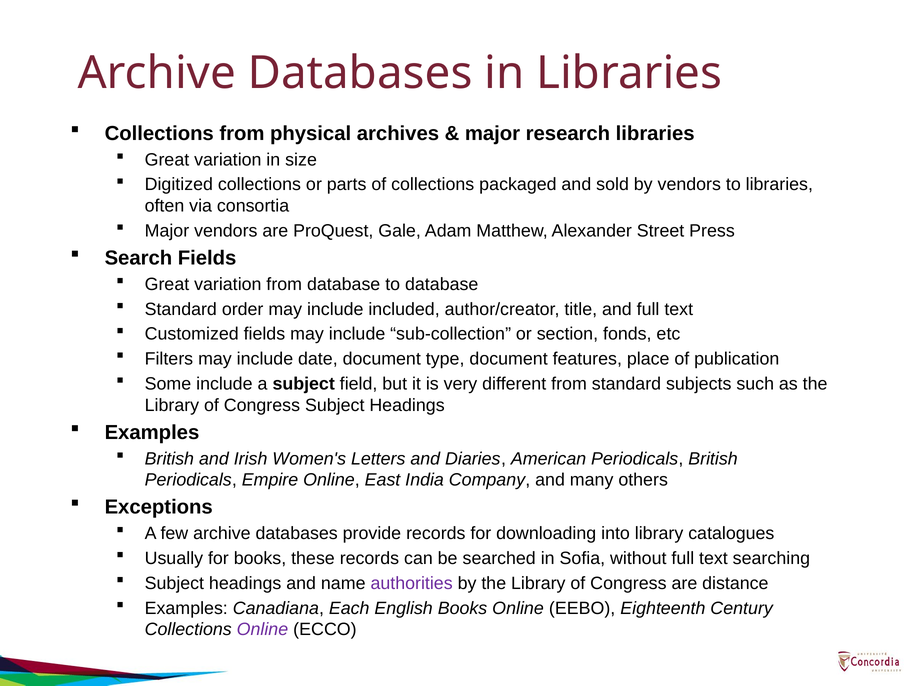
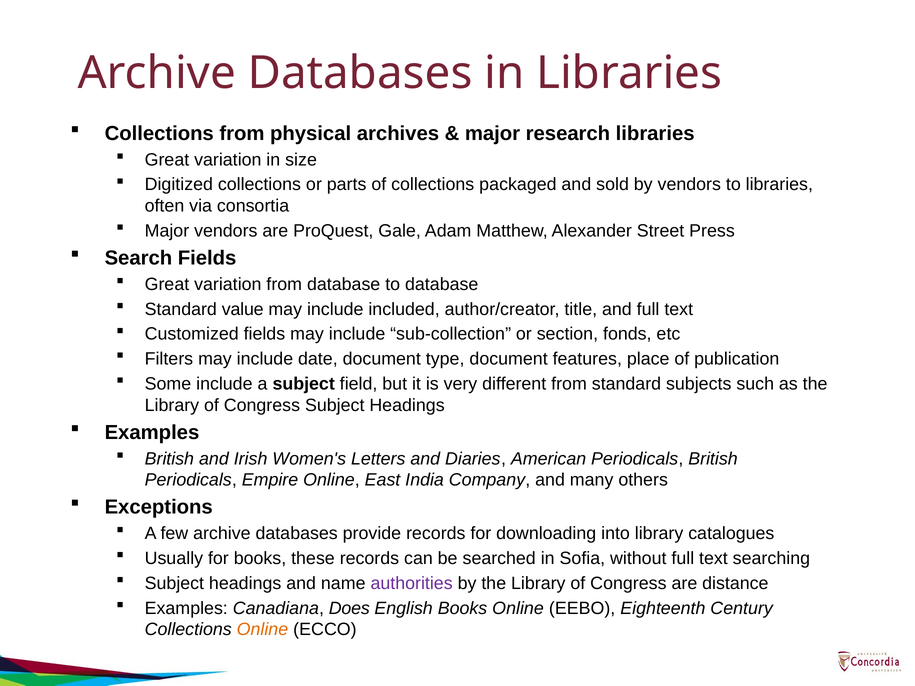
order: order -> value
Each: Each -> Does
Online at (262, 630) colour: purple -> orange
